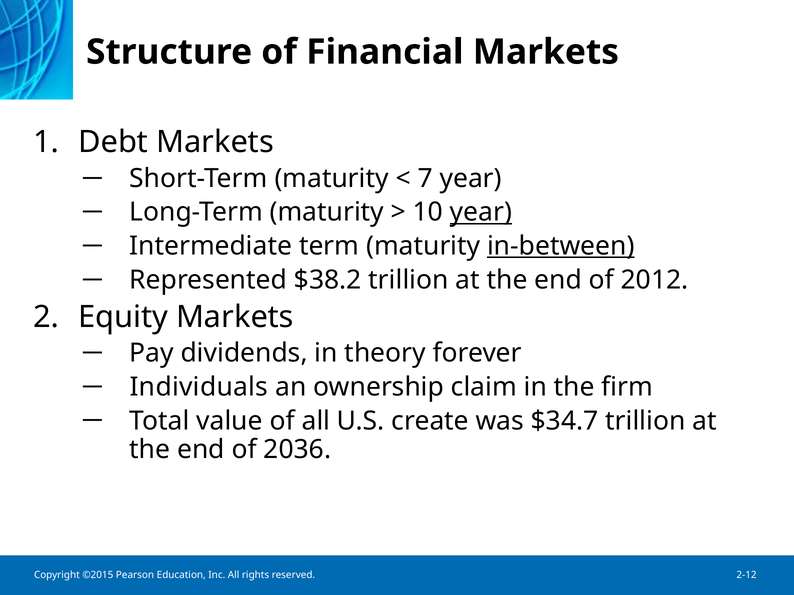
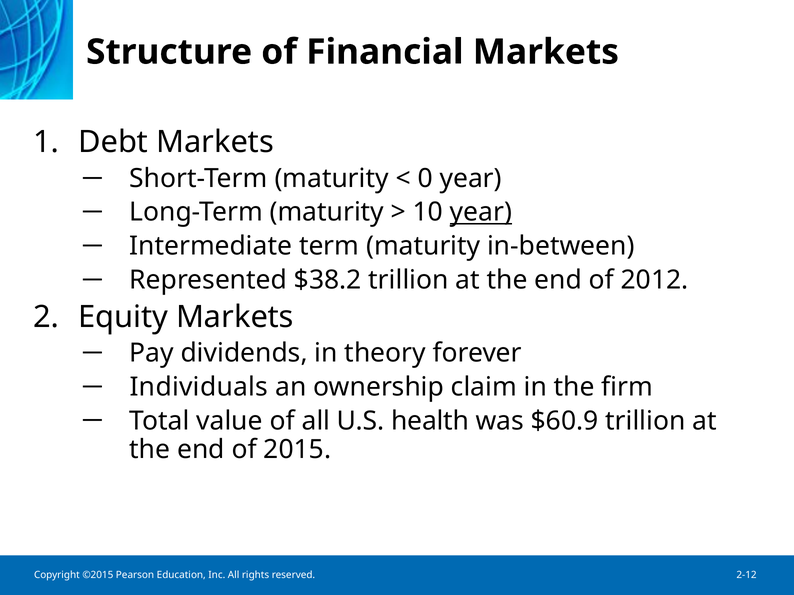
7: 7 -> 0
in-between underline: present -> none
create: create -> health
$34.7: $34.7 -> $60.9
2036: 2036 -> 2015
